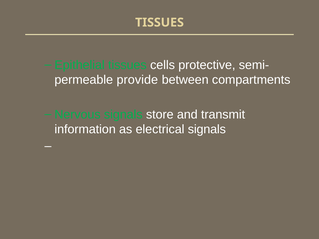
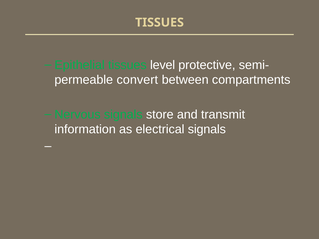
cells: cells -> level
provide: provide -> convert
